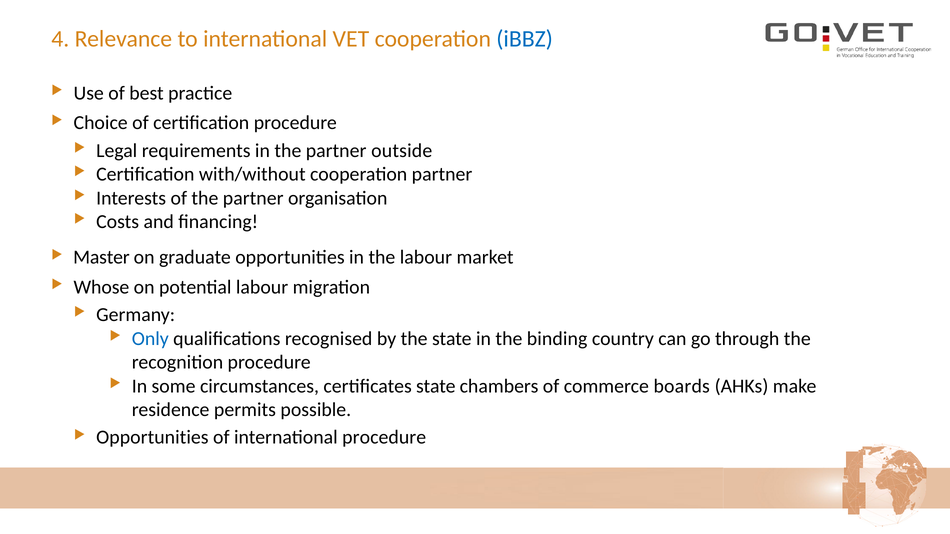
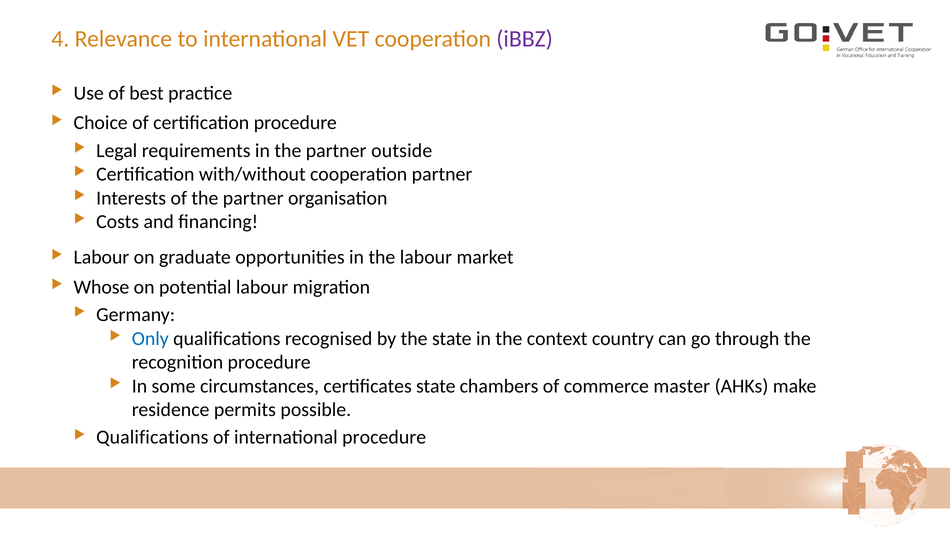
iBBZ colour: blue -> purple
Master at (101, 258): Master -> Labour
binding: binding -> context
boards: boards -> master
Opportunities at (152, 438): Opportunities -> Qualifications
